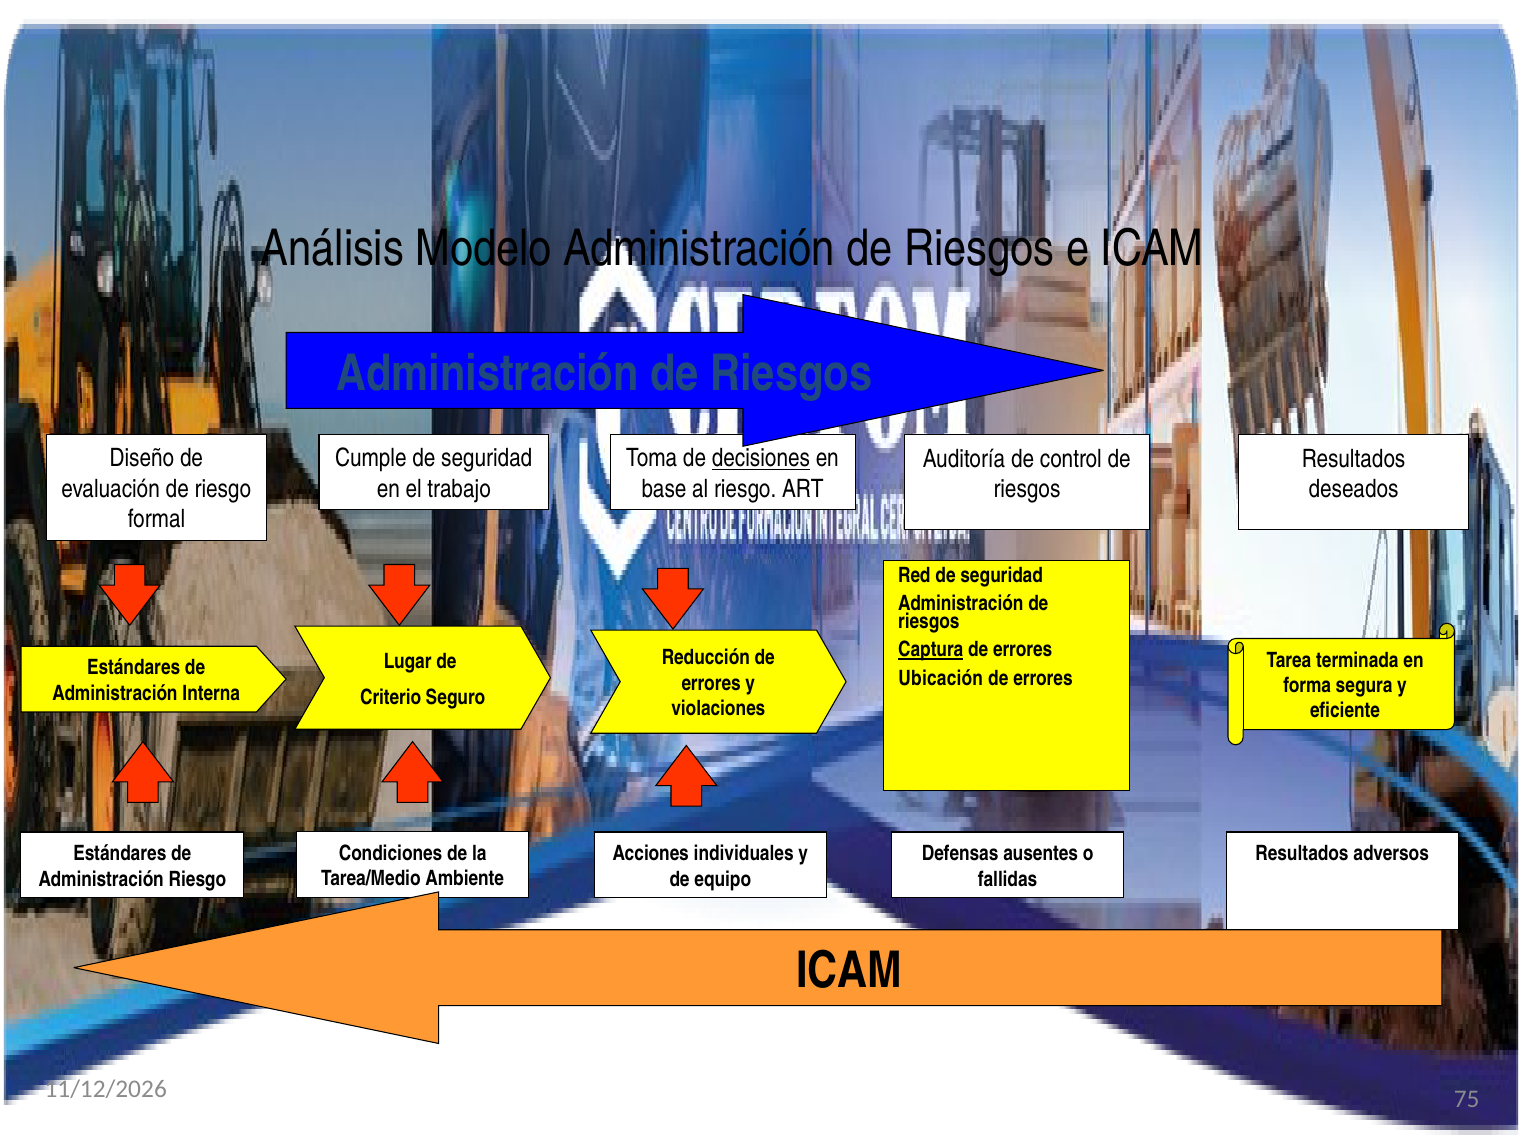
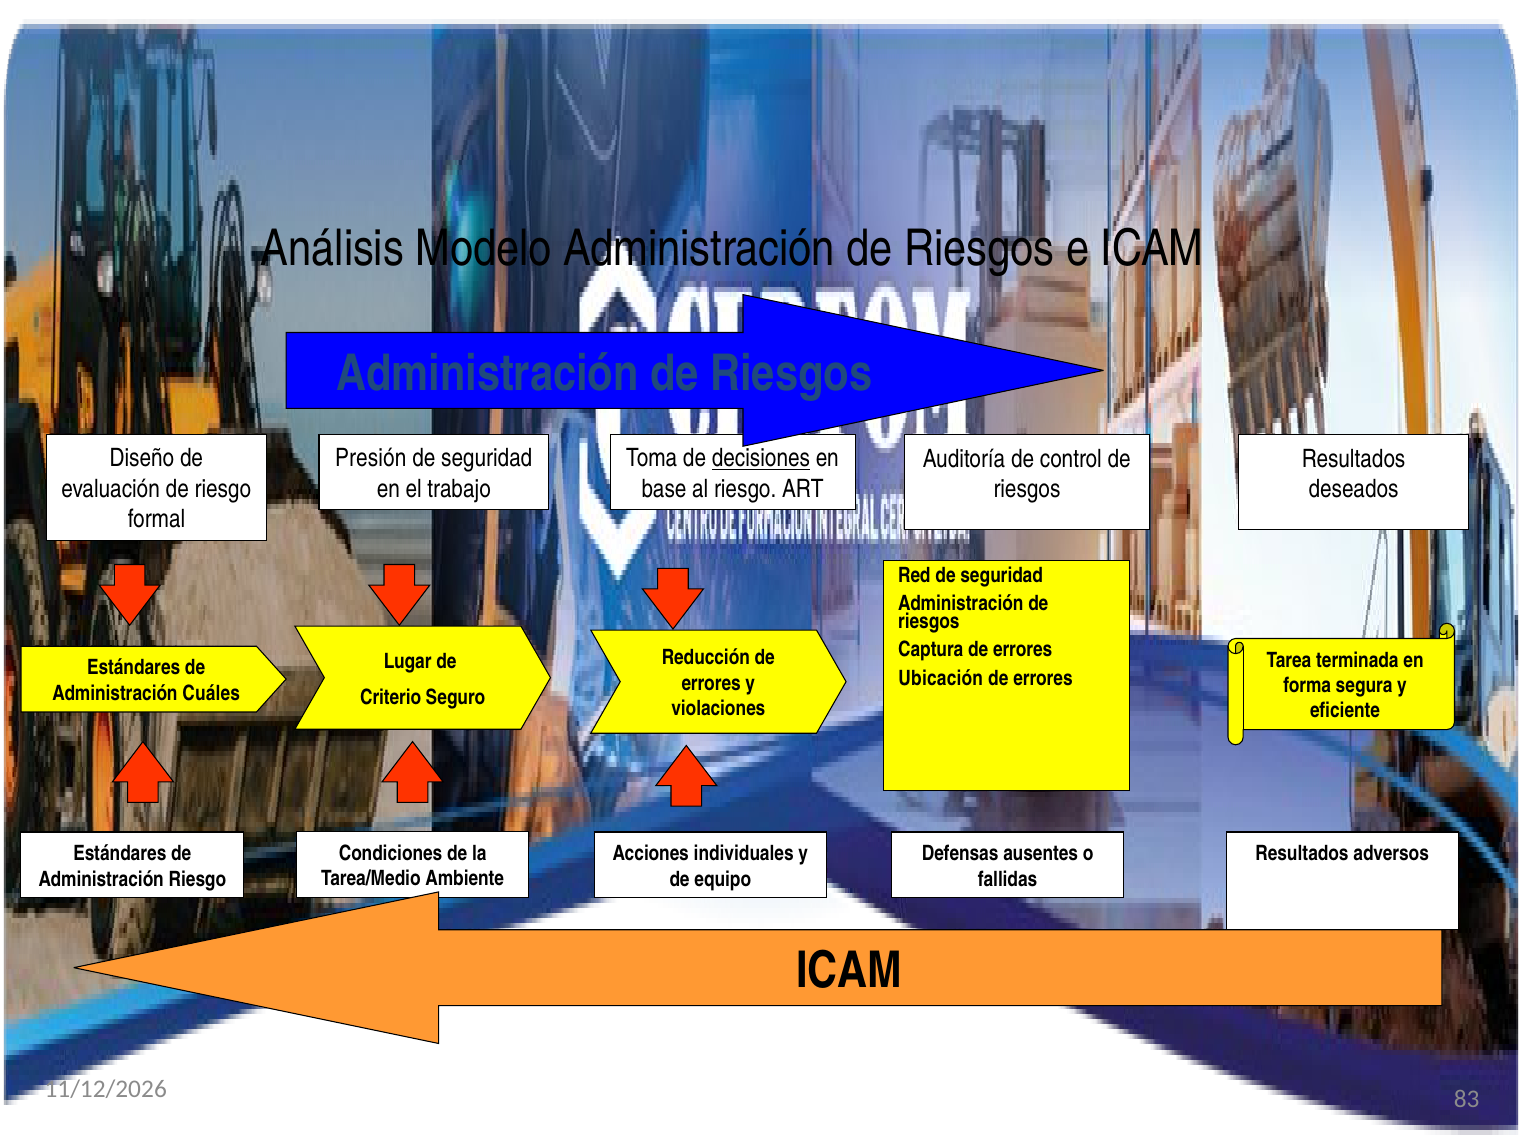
Cumple: Cumple -> Presión
Captura underline: present -> none
Interna: Interna -> Cuáles
75: 75 -> 83
